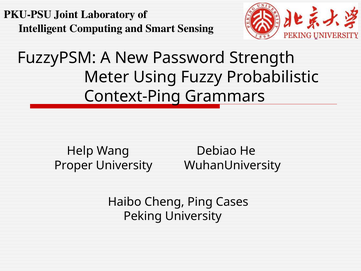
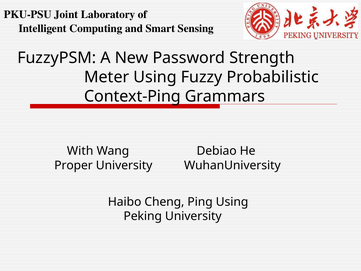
Help: Help -> With
Ping Cases: Cases -> Using
